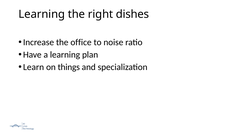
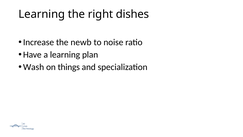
office: office -> newb
Learn: Learn -> Wash
